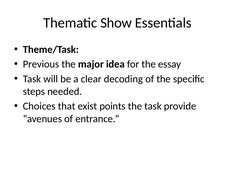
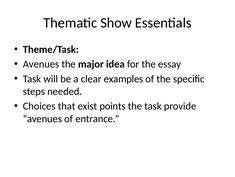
Previous at (41, 64): Previous -> Avenues
decoding: decoding -> examples
